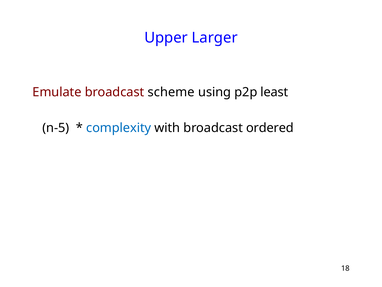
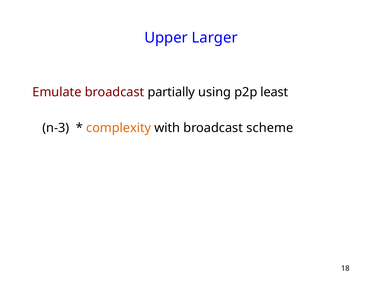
scheme: scheme -> partially
n-5: n-5 -> n-3
complexity colour: blue -> orange
ordered: ordered -> scheme
